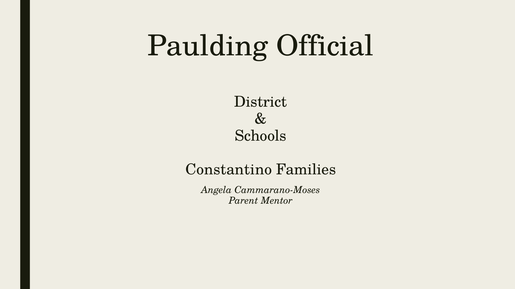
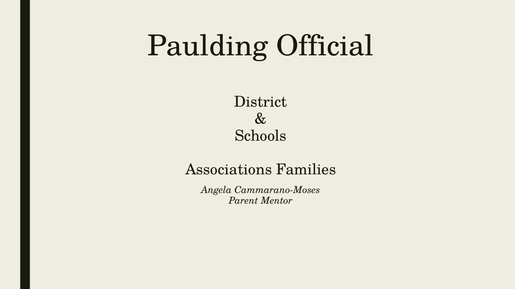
Constantino: Constantino -> Associations
